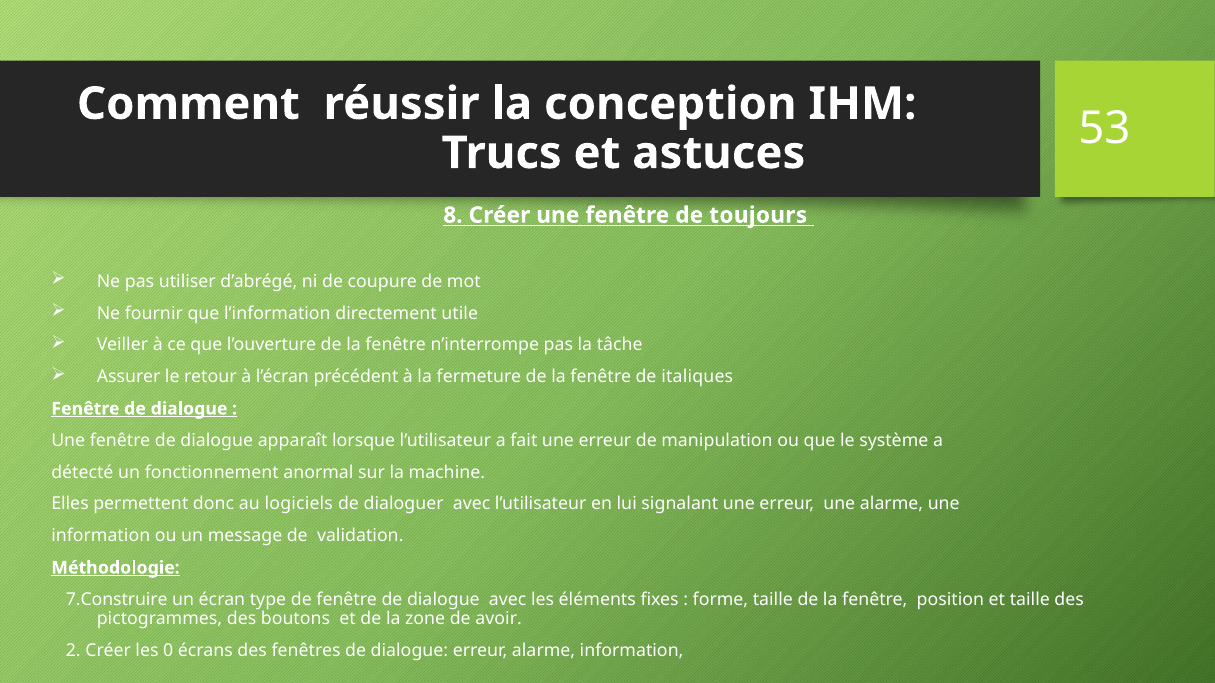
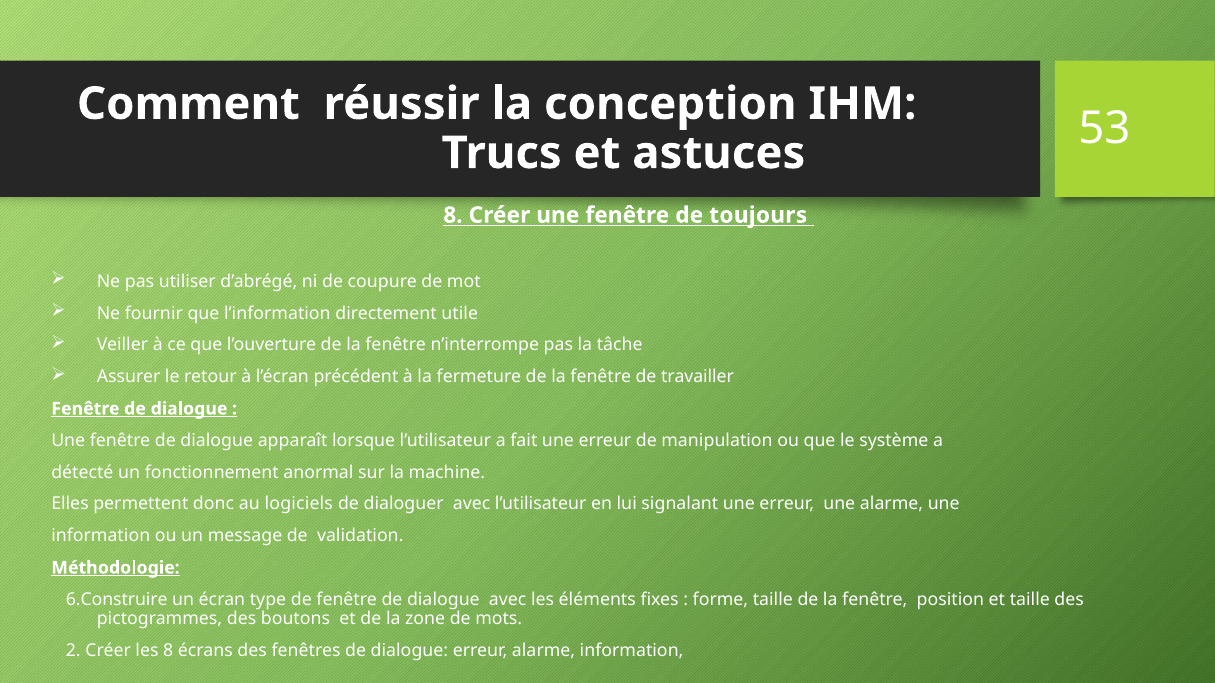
italiques: italiques -> travailler
7.Construire: 7.Construire -> 6.Construire
avoir: avoir -> mots
les 0: 0 -> 8
